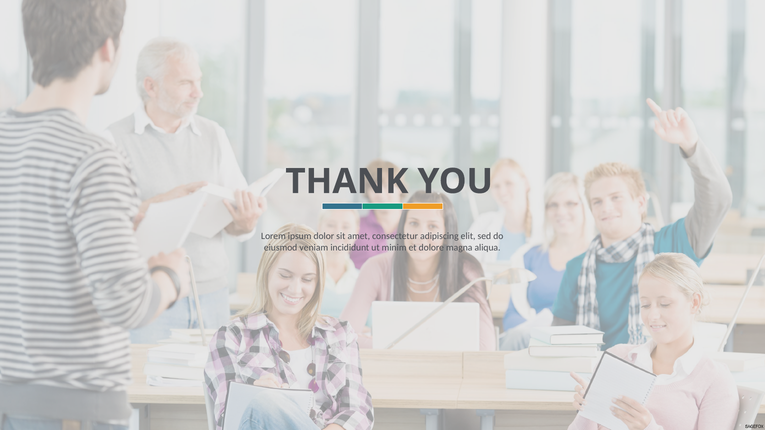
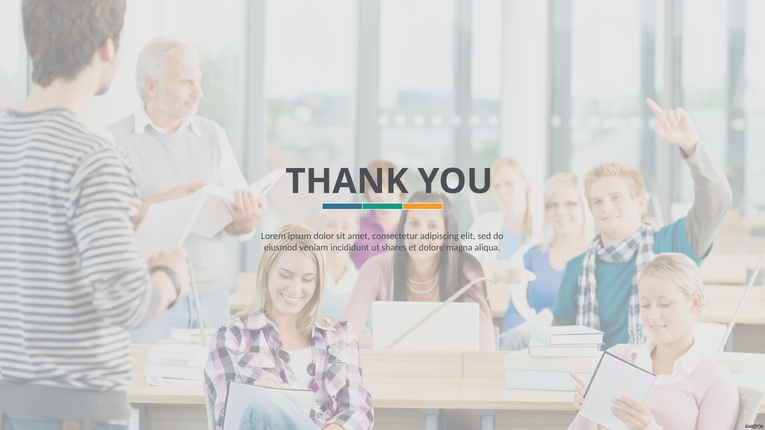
minim: minim -> shares
